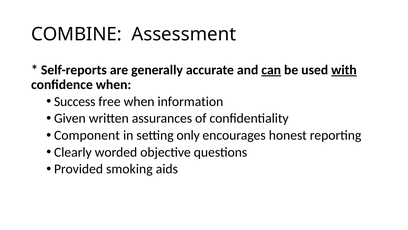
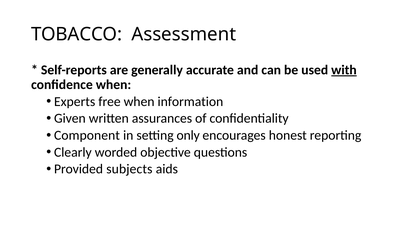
COMBINE: COMBINE -> TOBACCO
can underline: present -> none
Success: Success -> Experts
smoking: smoking -> subjects
